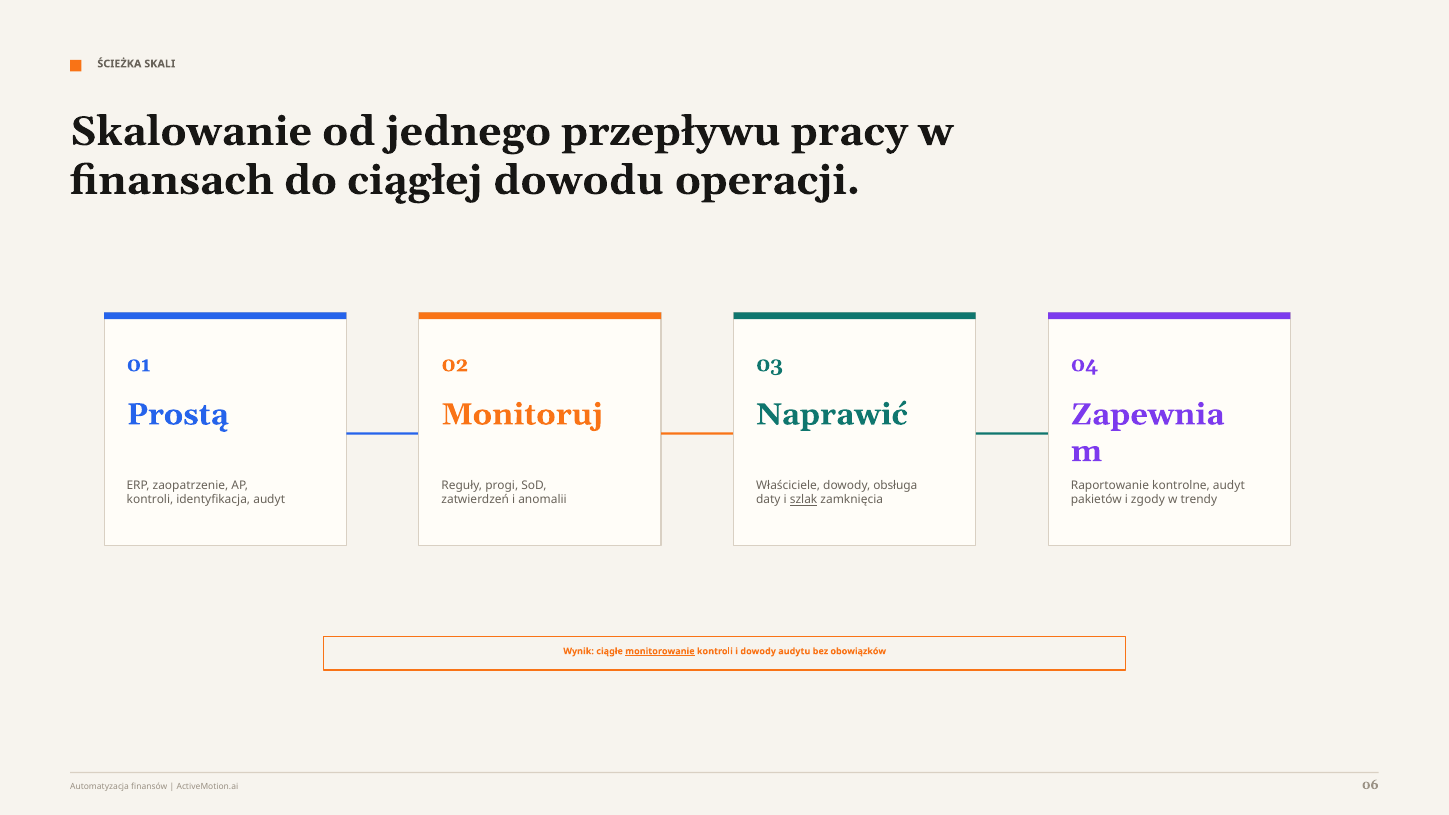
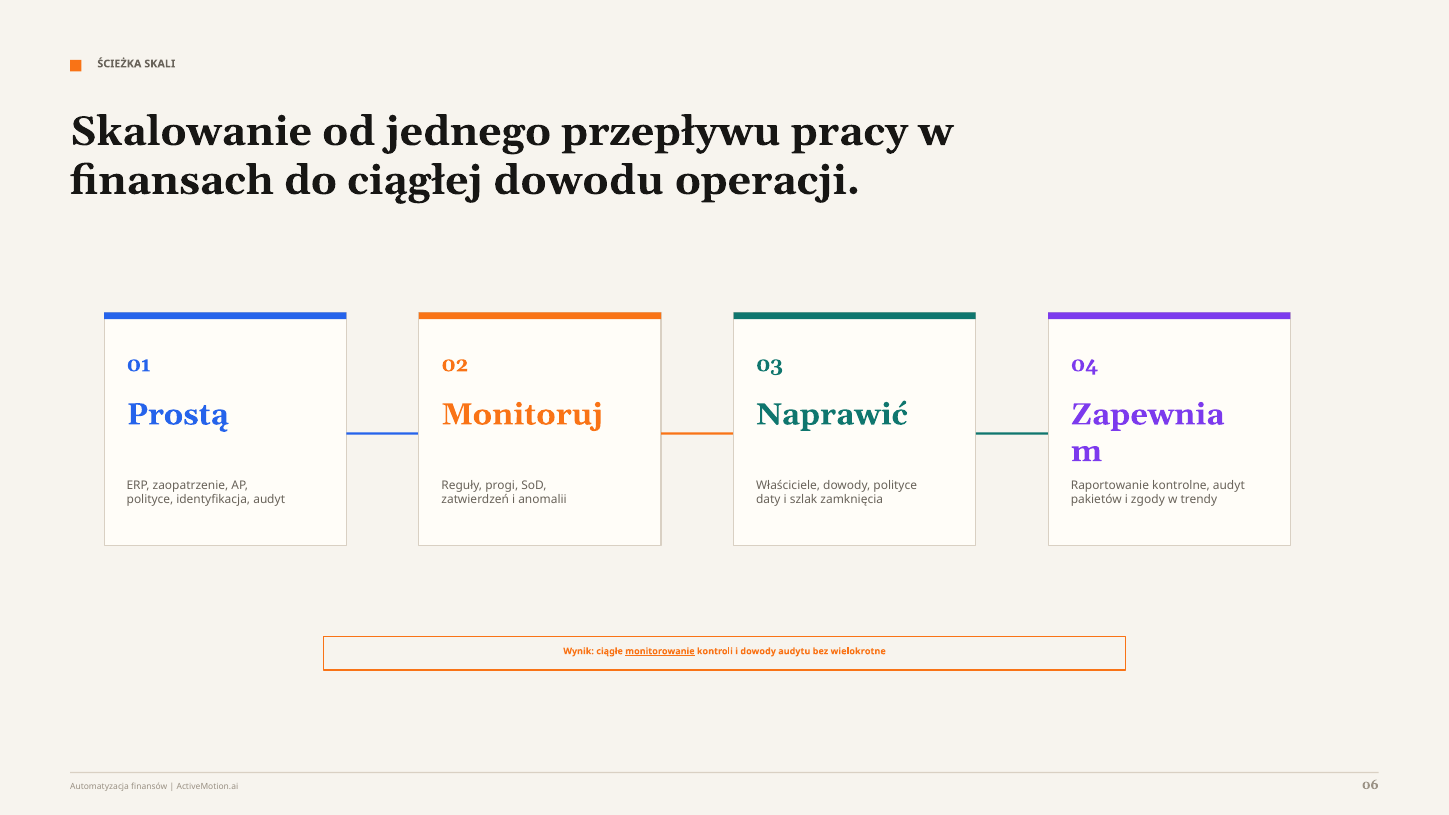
dowody obsługa: obsługa -> polityce
kontroli at (150, 500): kontroli -> polityce
szlak underline: present -> none
obowiązków: obowiązków -> wielokrotne
